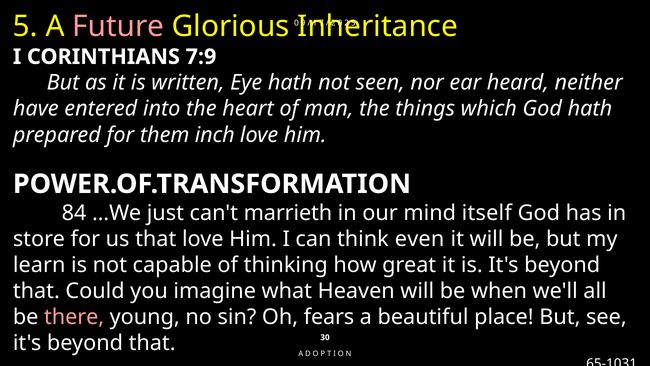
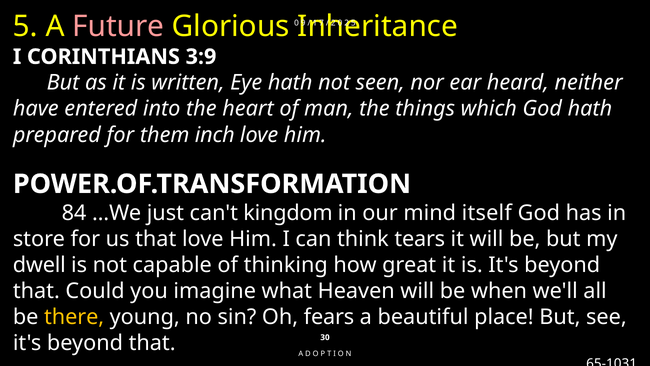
7:9: 7:9 -> 3:9
marrieth: marrieth -> kingdom
even: even -> tears
learn: learn -> dwell
there colour: pink -> yellow
